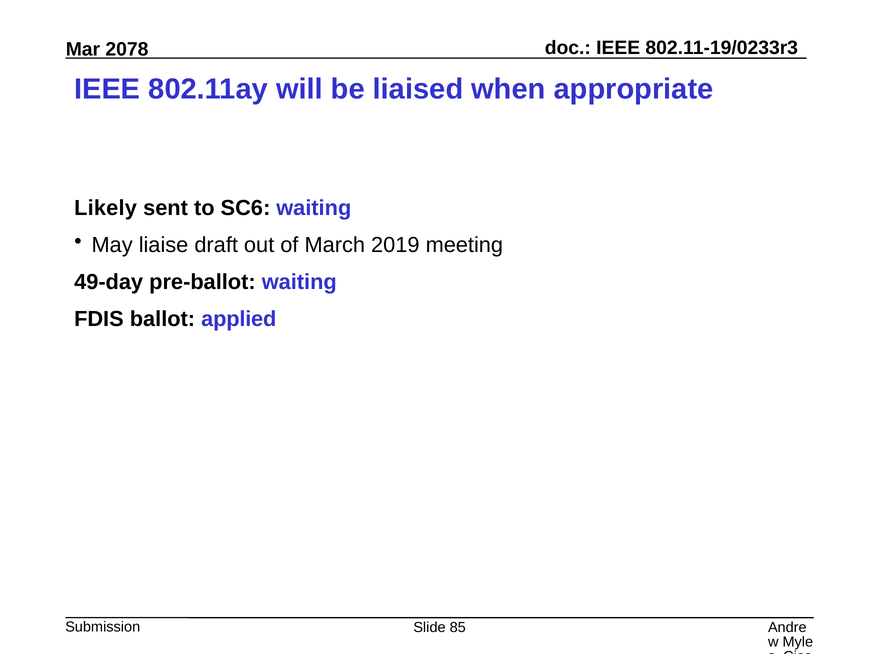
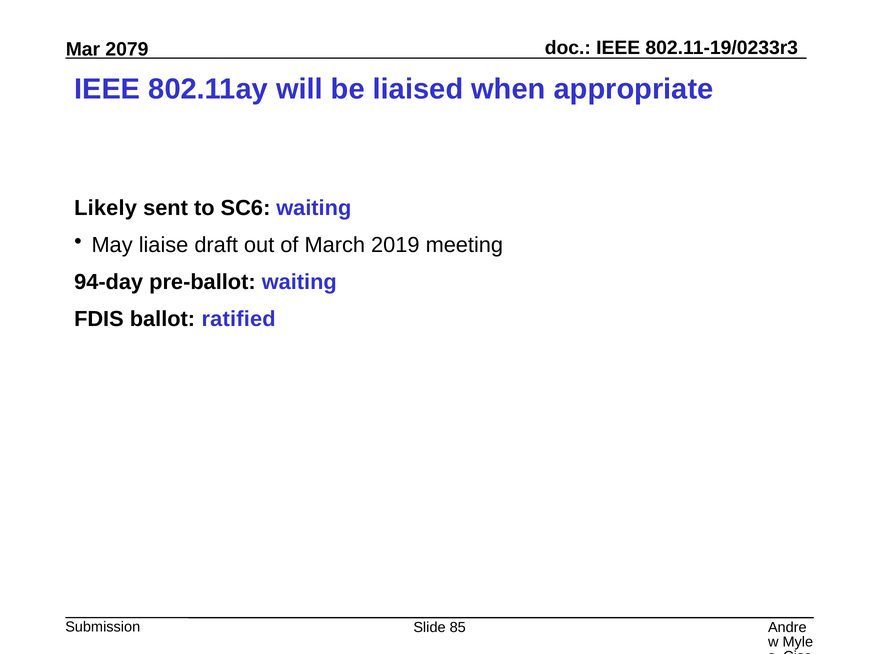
2078: 2078 -> 2079
49-day: 49-day -> 94-day
applied: applied -> ratified
